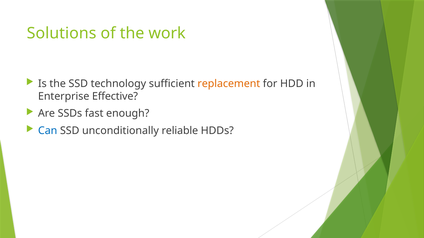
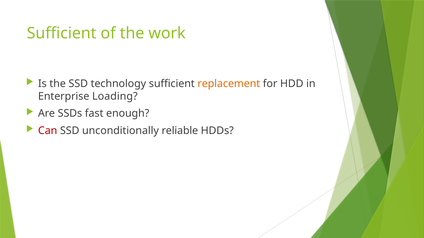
Solutions at (62, 33): Solutions -> Sufficient
Effective: Effective -> Loading
Can colour: blue -> red
